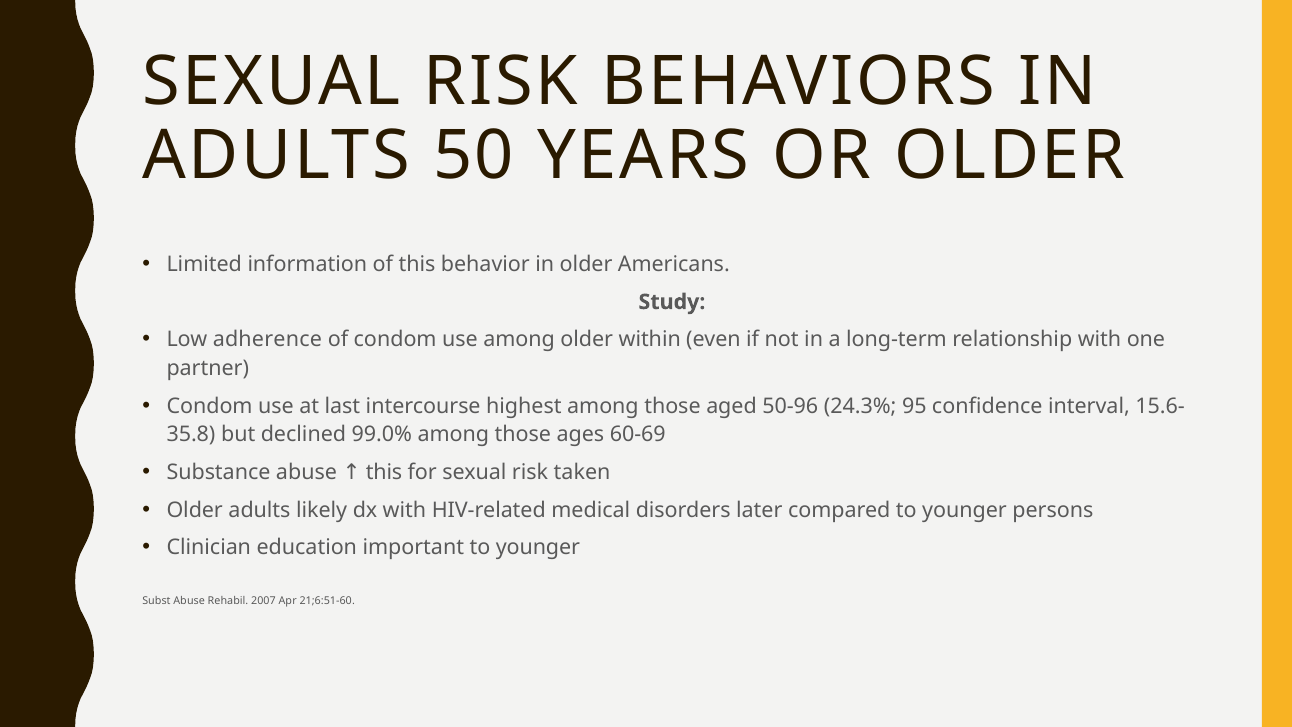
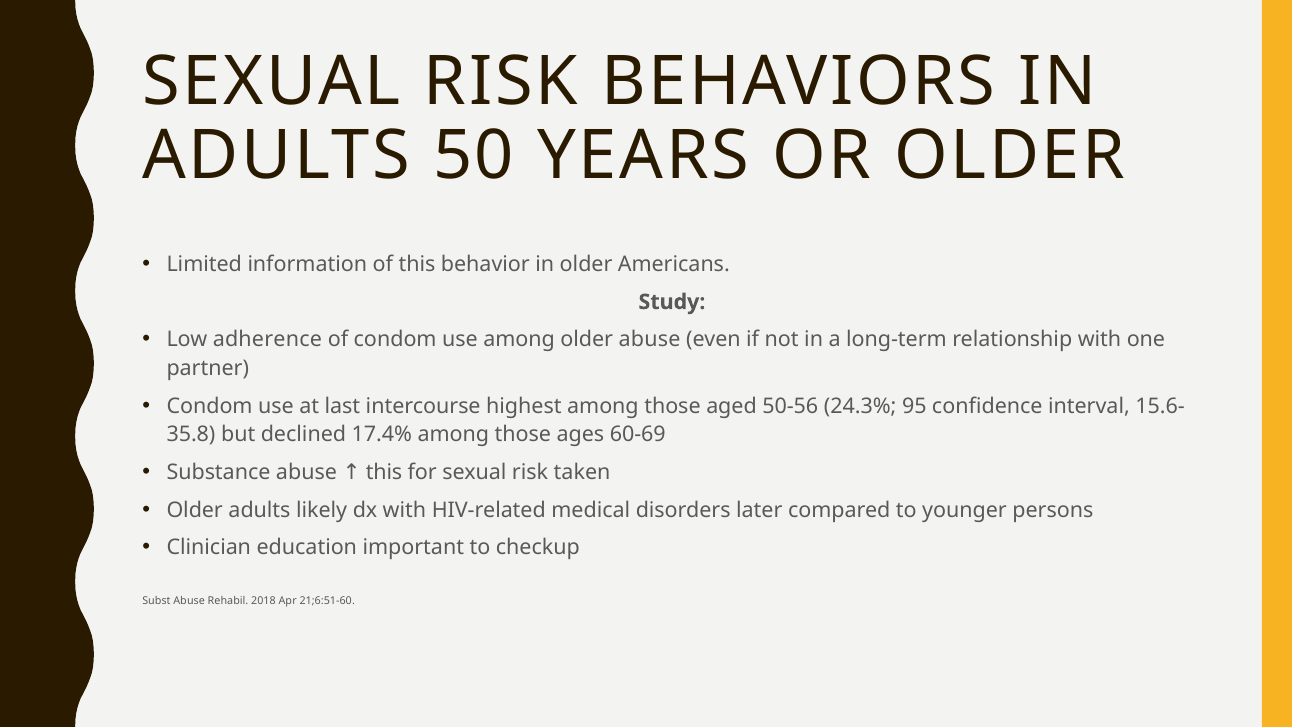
older within: within -> abuse
50-96: 50-96 -> 50-56
99.0%: 99.0% -> 17.4%
important to younger: younger -> checkup
2007: 2007 -> 2018
